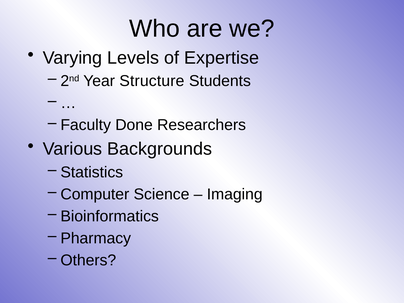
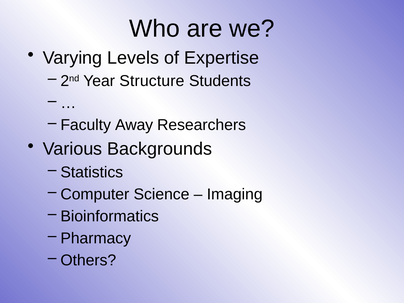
Done: Done -> Away
